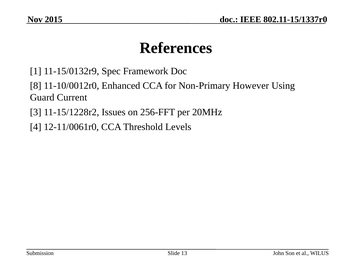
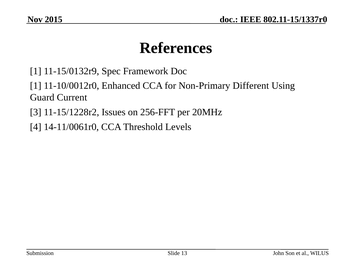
8 at (36, 86): 8 -> 1
However: However -> Different
12-11/0061r0: 12-11/0061r0 -> 14-11/0061r0
